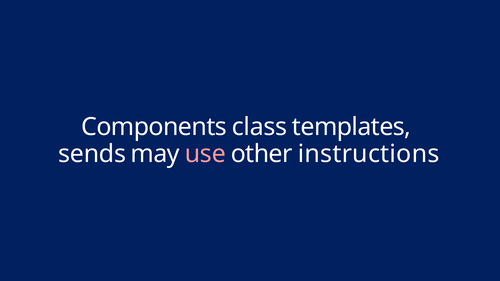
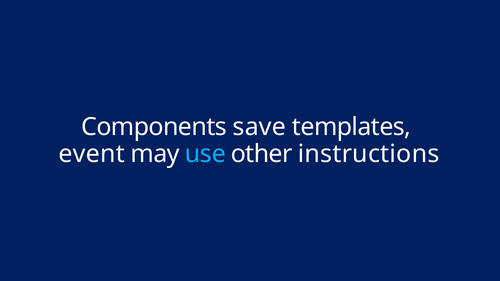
class: class -> save
sends: sends -> event
use colour: pink -> light blue
